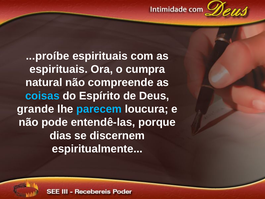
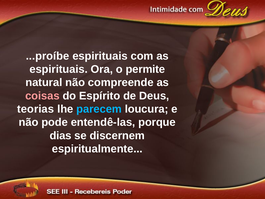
cumpra: cumpra -> permite
coisas colour: light blue -> pink
grande: grande -> teorias
